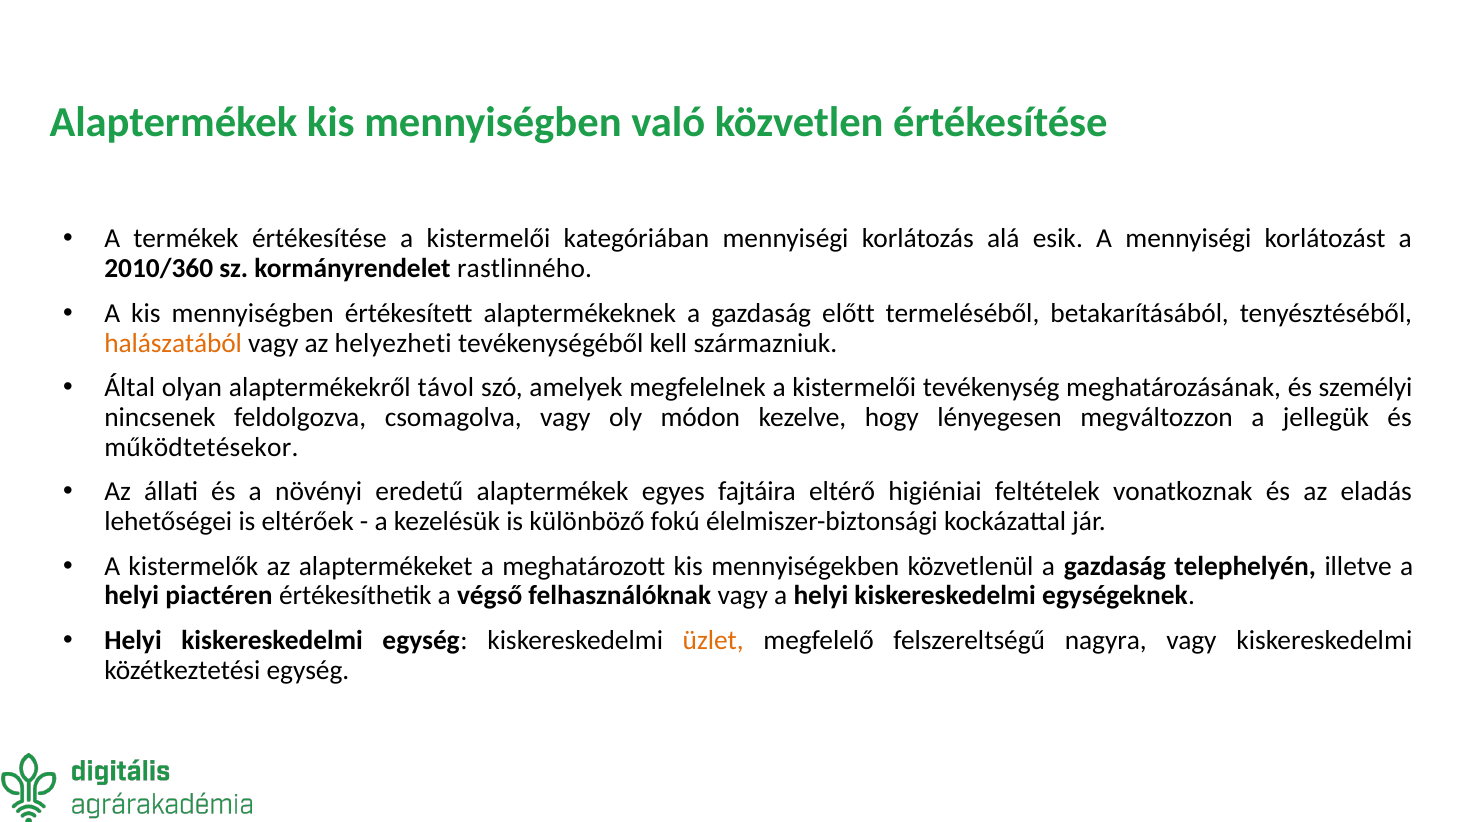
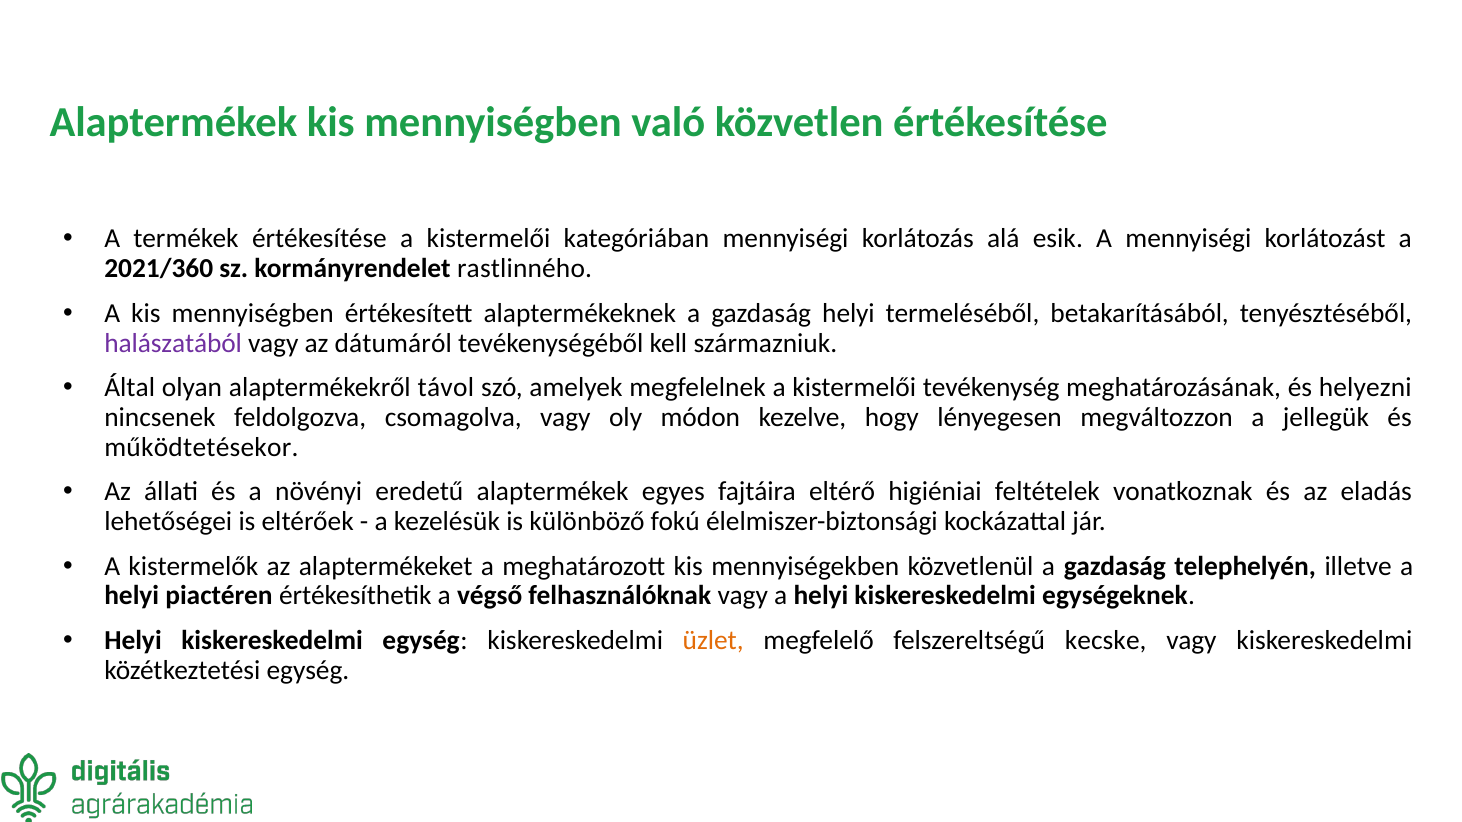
2010/360: 2010/360 -> 2021/360
gazdaság előtt: előtt -> helyi
halászatából colour: orange -> purple
helyezheti: helyezheti -> dátumáról
személyi: személyi -> helyezni
nagyra: nagyra -> kecske
